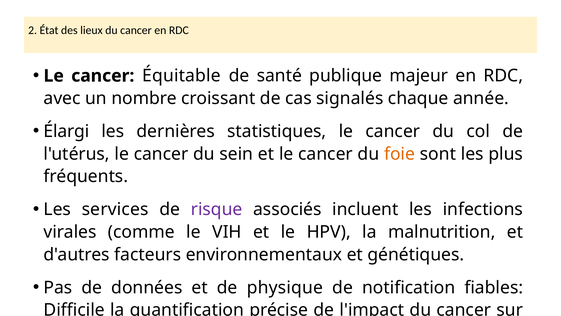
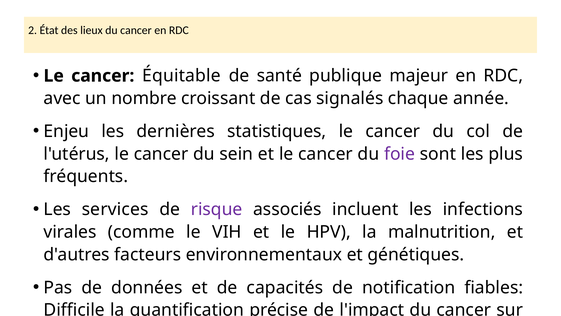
Élargi: Élargi -> Enjeu
foie colour: orange -> purple
physique: physique -> capacités
